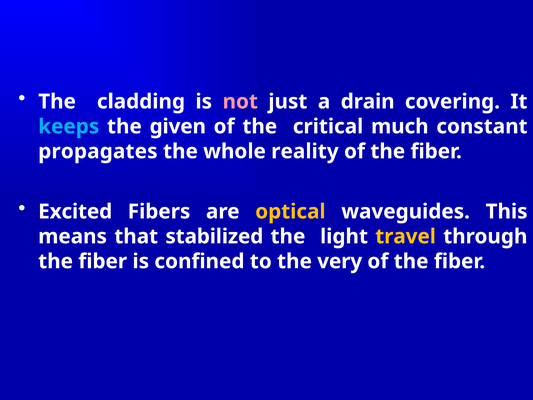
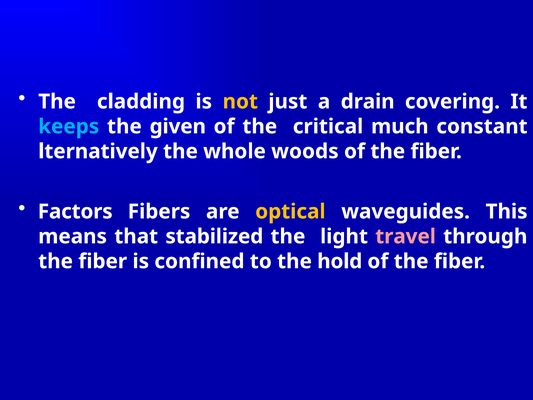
not colour: pink -> yellow
propagates: propagates -> lternatively
reality: reality -> woods
Excited: Excited -> Factors
travel colour: yellow -> pink
very: very -> hold
